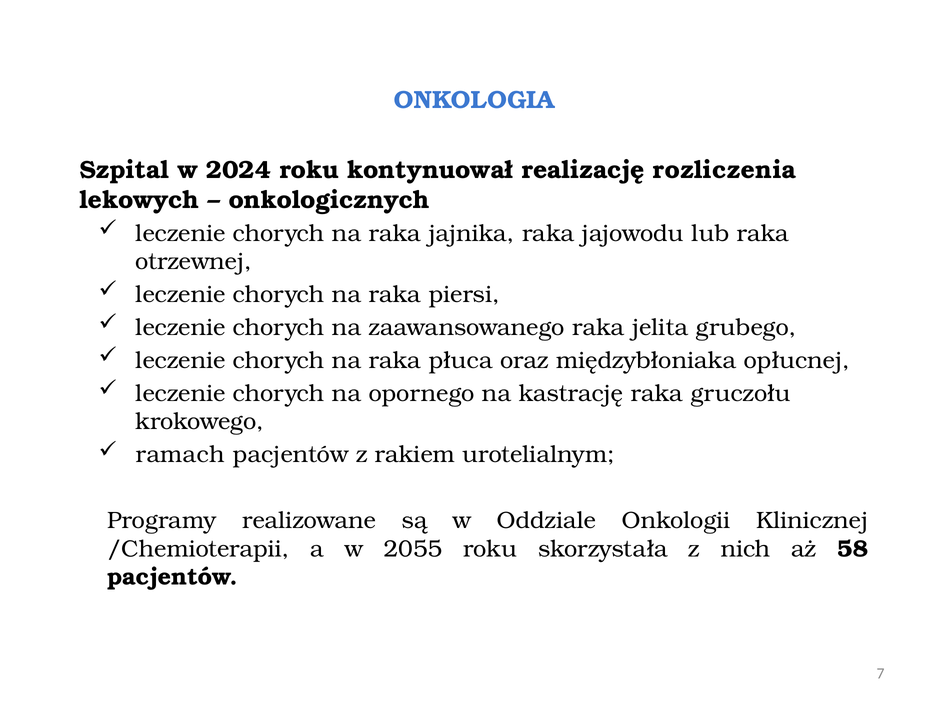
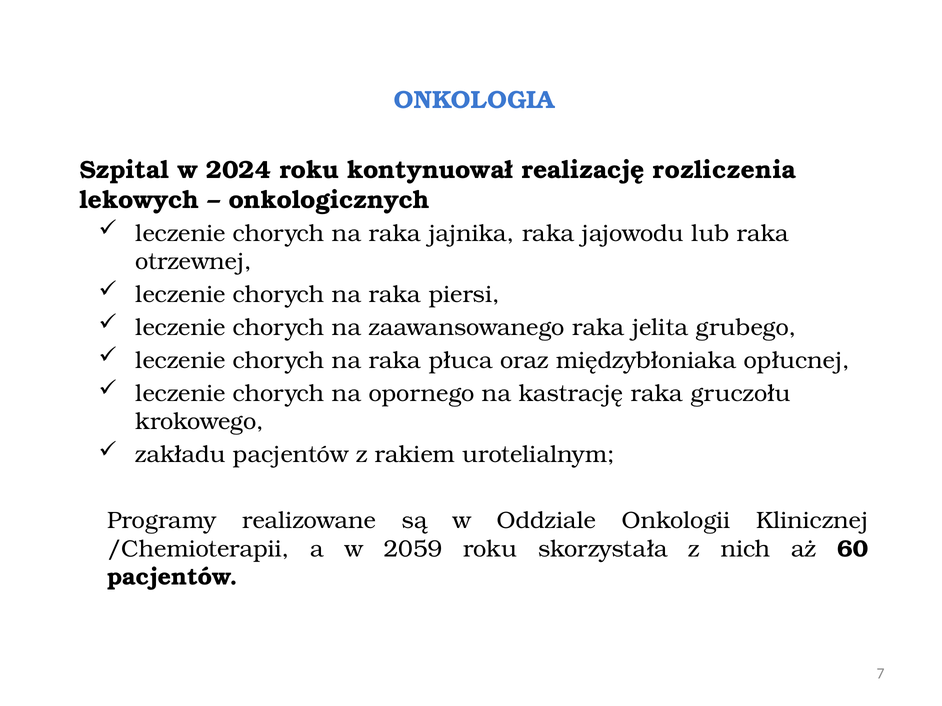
ramach: ramach -> zakładu
2055: 2055 -> 2059
58: 58 -> 60
